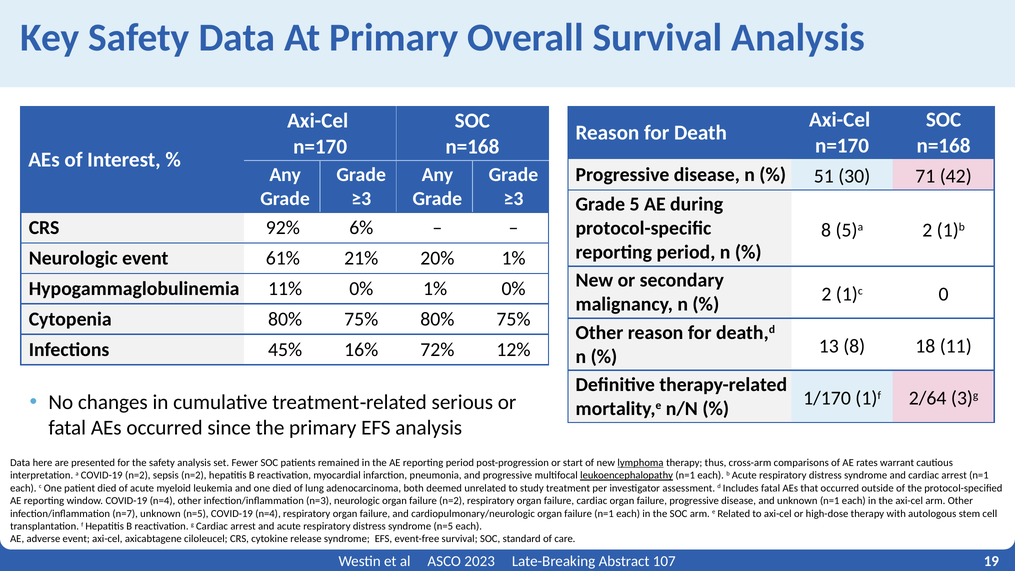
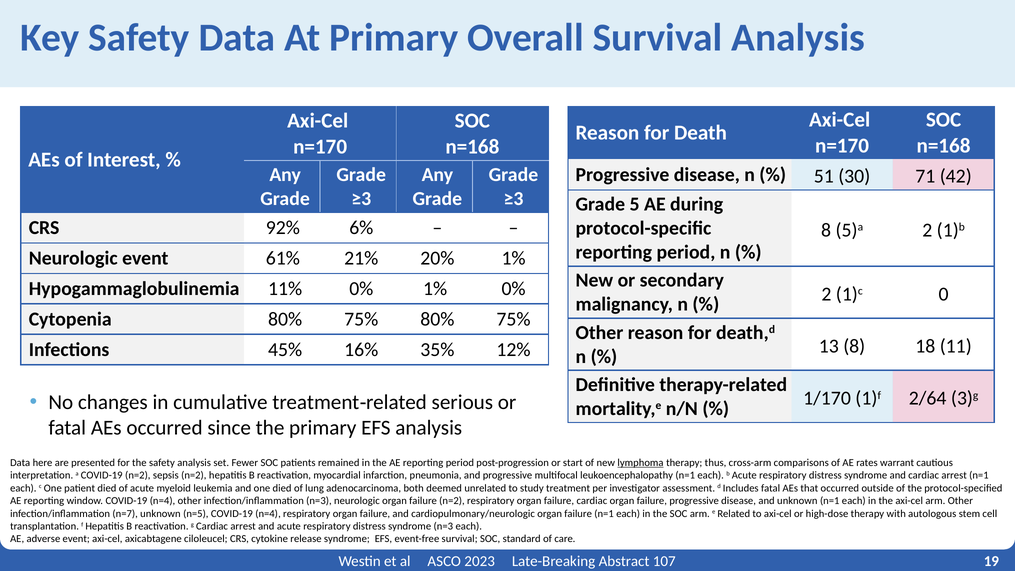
72%: 72% -> 35%
leukoencephalopathy underline: present -> none
syndrome n=5: n=5 -> n=3
